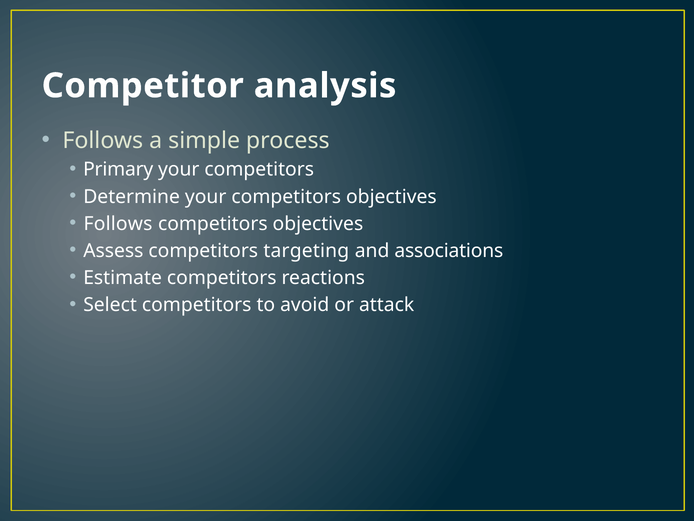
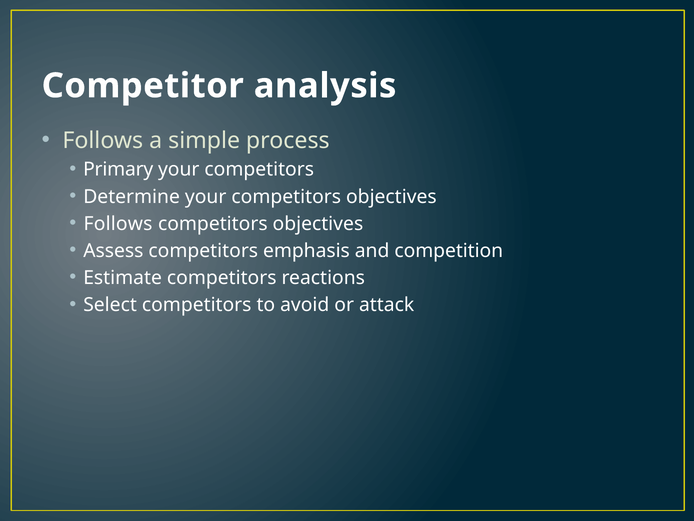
targeting: targeting -> emphasis
associations: associations -> competition
